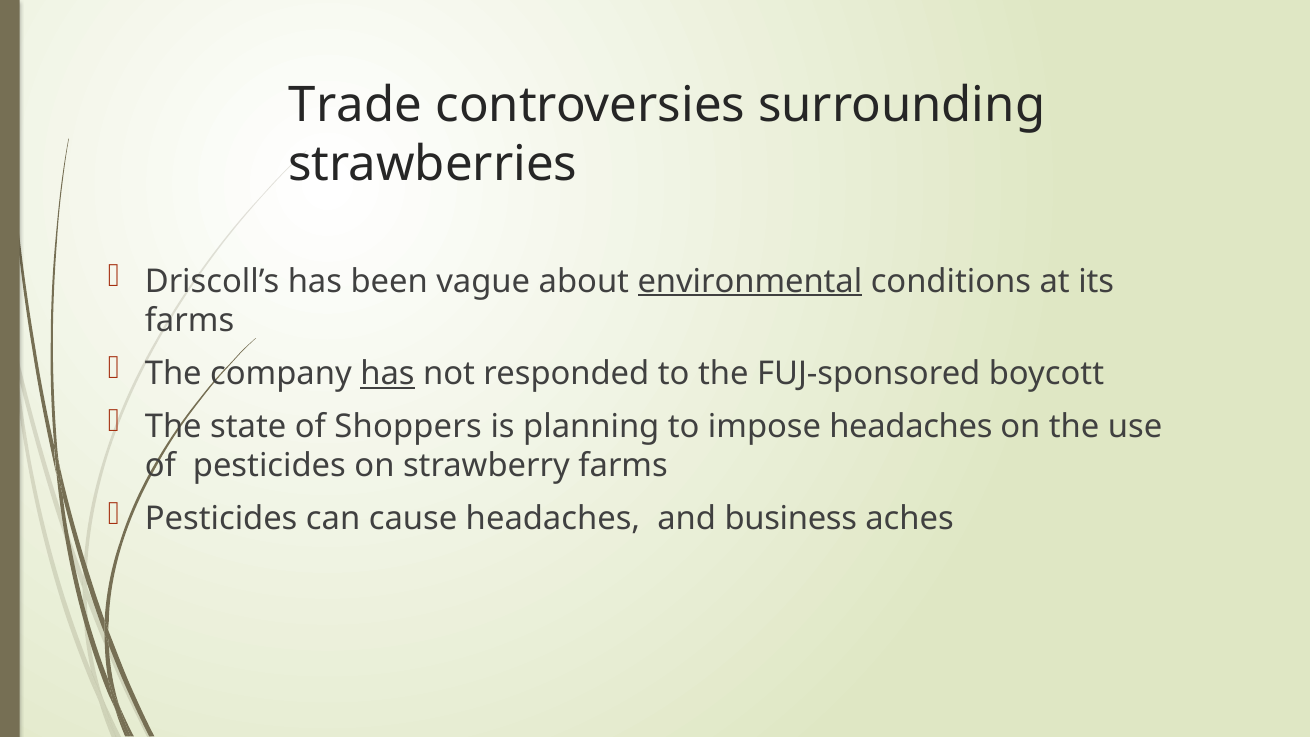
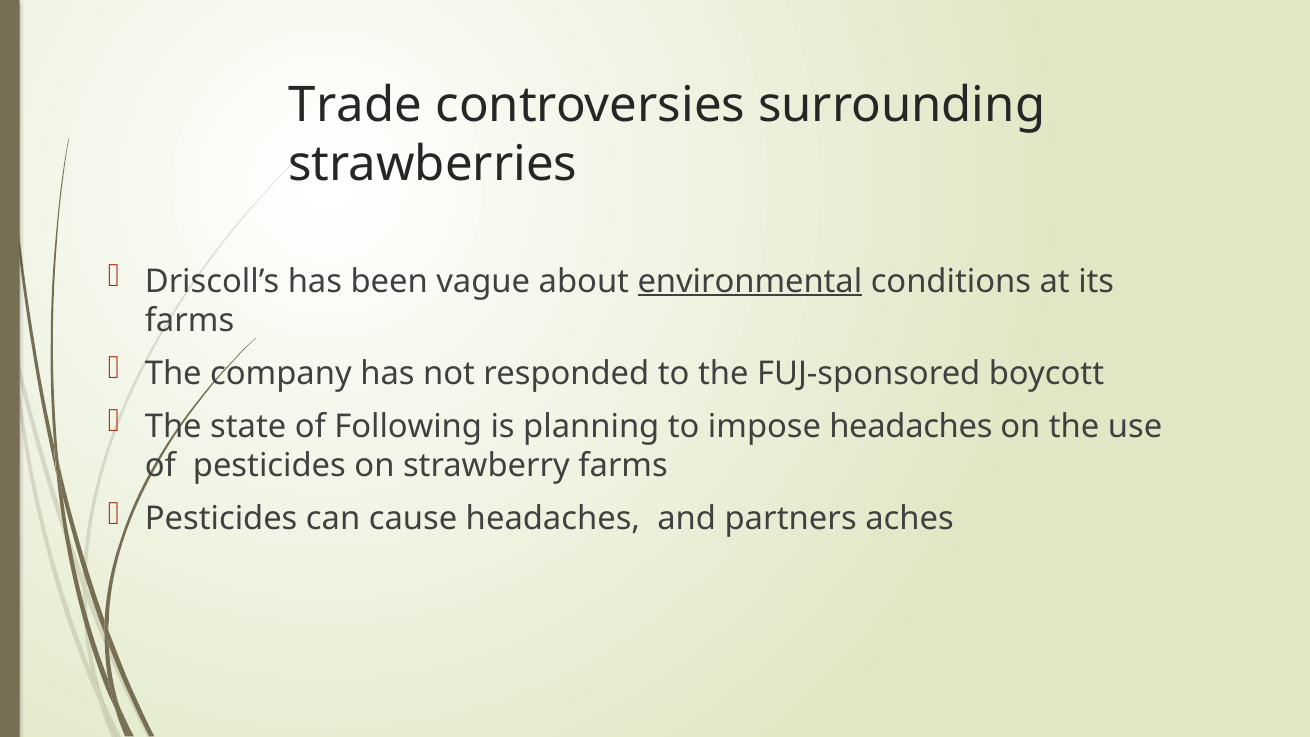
has at (387, 373) underline: present -> none
Shoppers: Shoppers -> Following
business: business -> partners
